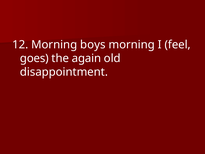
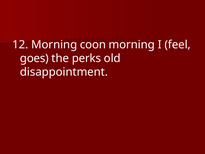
boys: boys -> coon
again: again -> perks
